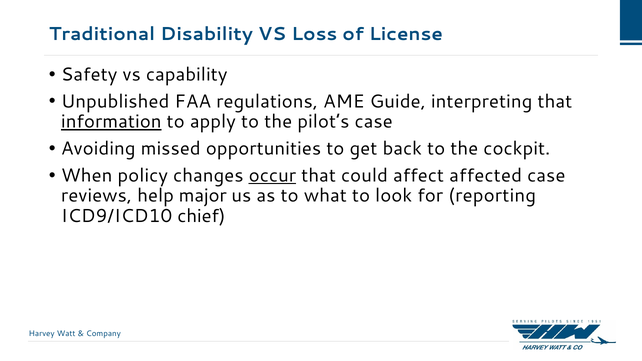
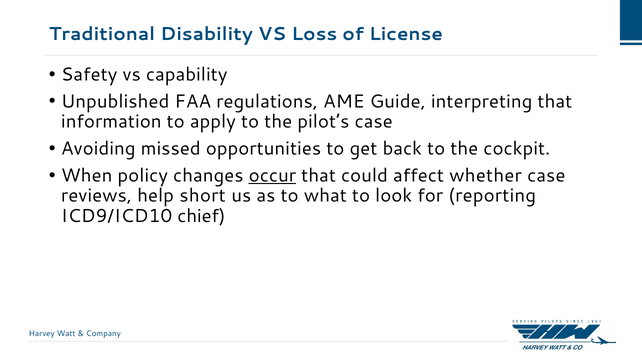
information underline: present -> none
affected: affected -> whether
major: major -> short
